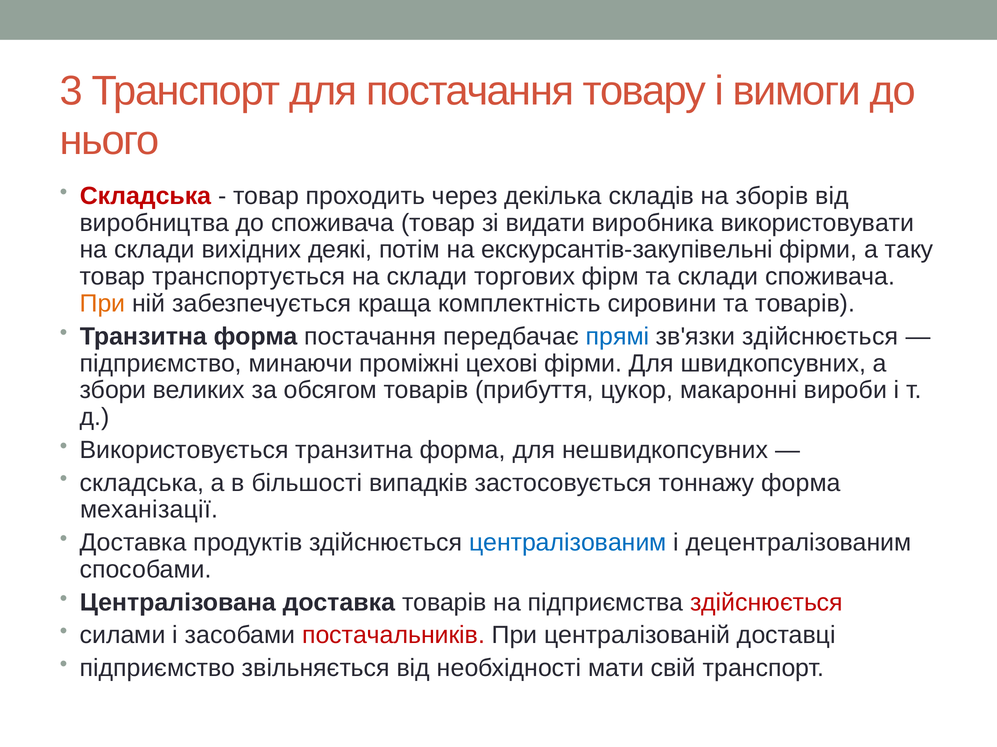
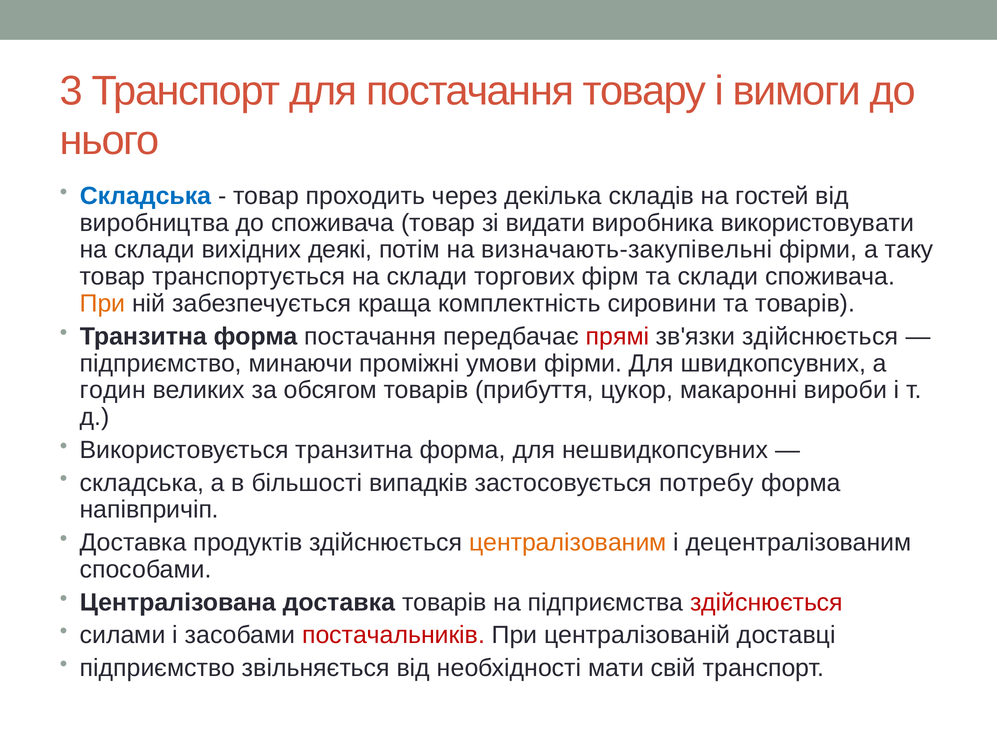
Складська at (145, 196) colour: red -> blue
зборів: зборів -> гостей
екскурсантів-закупівельні: екскурсантів-закупівельні -> визначають-закупівельні
прямі colour: blue -> red
цехові: цехові -> умови
збори: збори -> годин
тоннажу: тоннажу -> потребу
механізації: механізації -> напівпричіп
централізованим colour: blue -> orange
